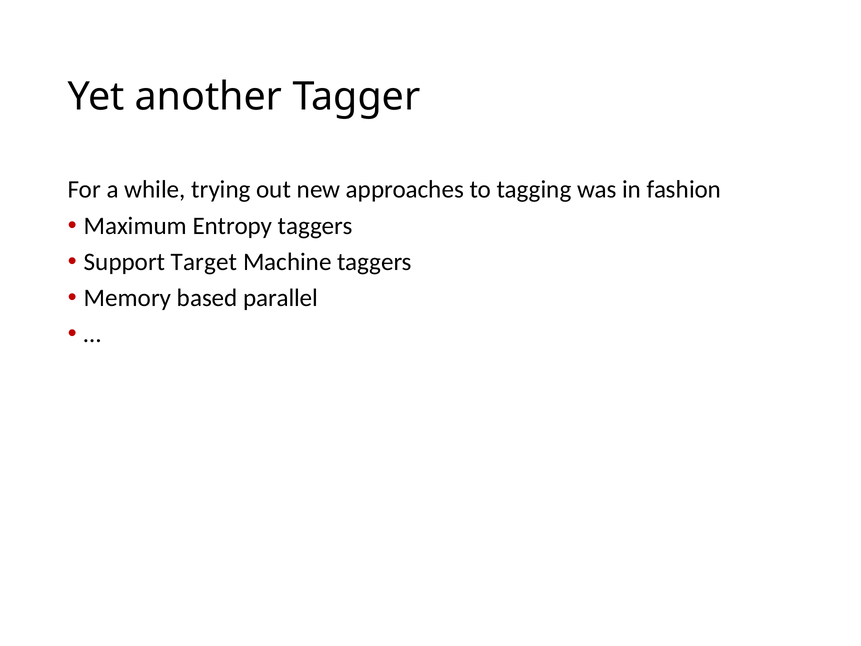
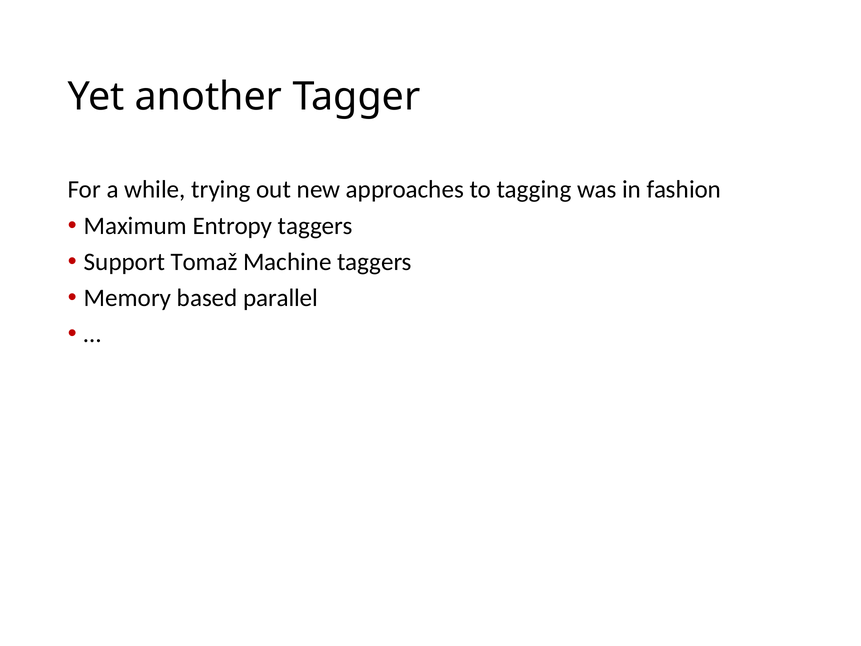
Target: Target -> Tomaž
